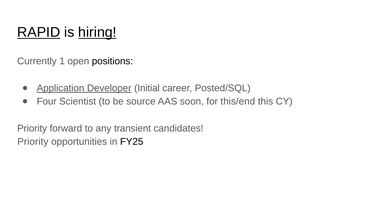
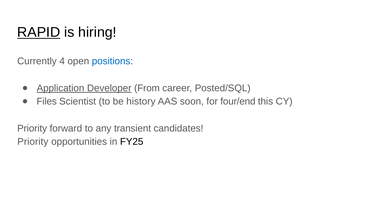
hiring underline: present -> none
1: 1 -> 4
positions colour: black -> blue
Initial: Initial -> From
Four: Four -> Files
source: source -> history
this/end: this/end -> four/end
